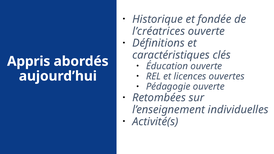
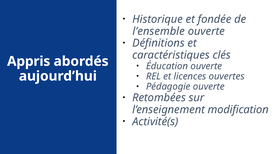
l’créatrices: l’créatrices -> l’ensemble
individuelles: individuelles -> modification
